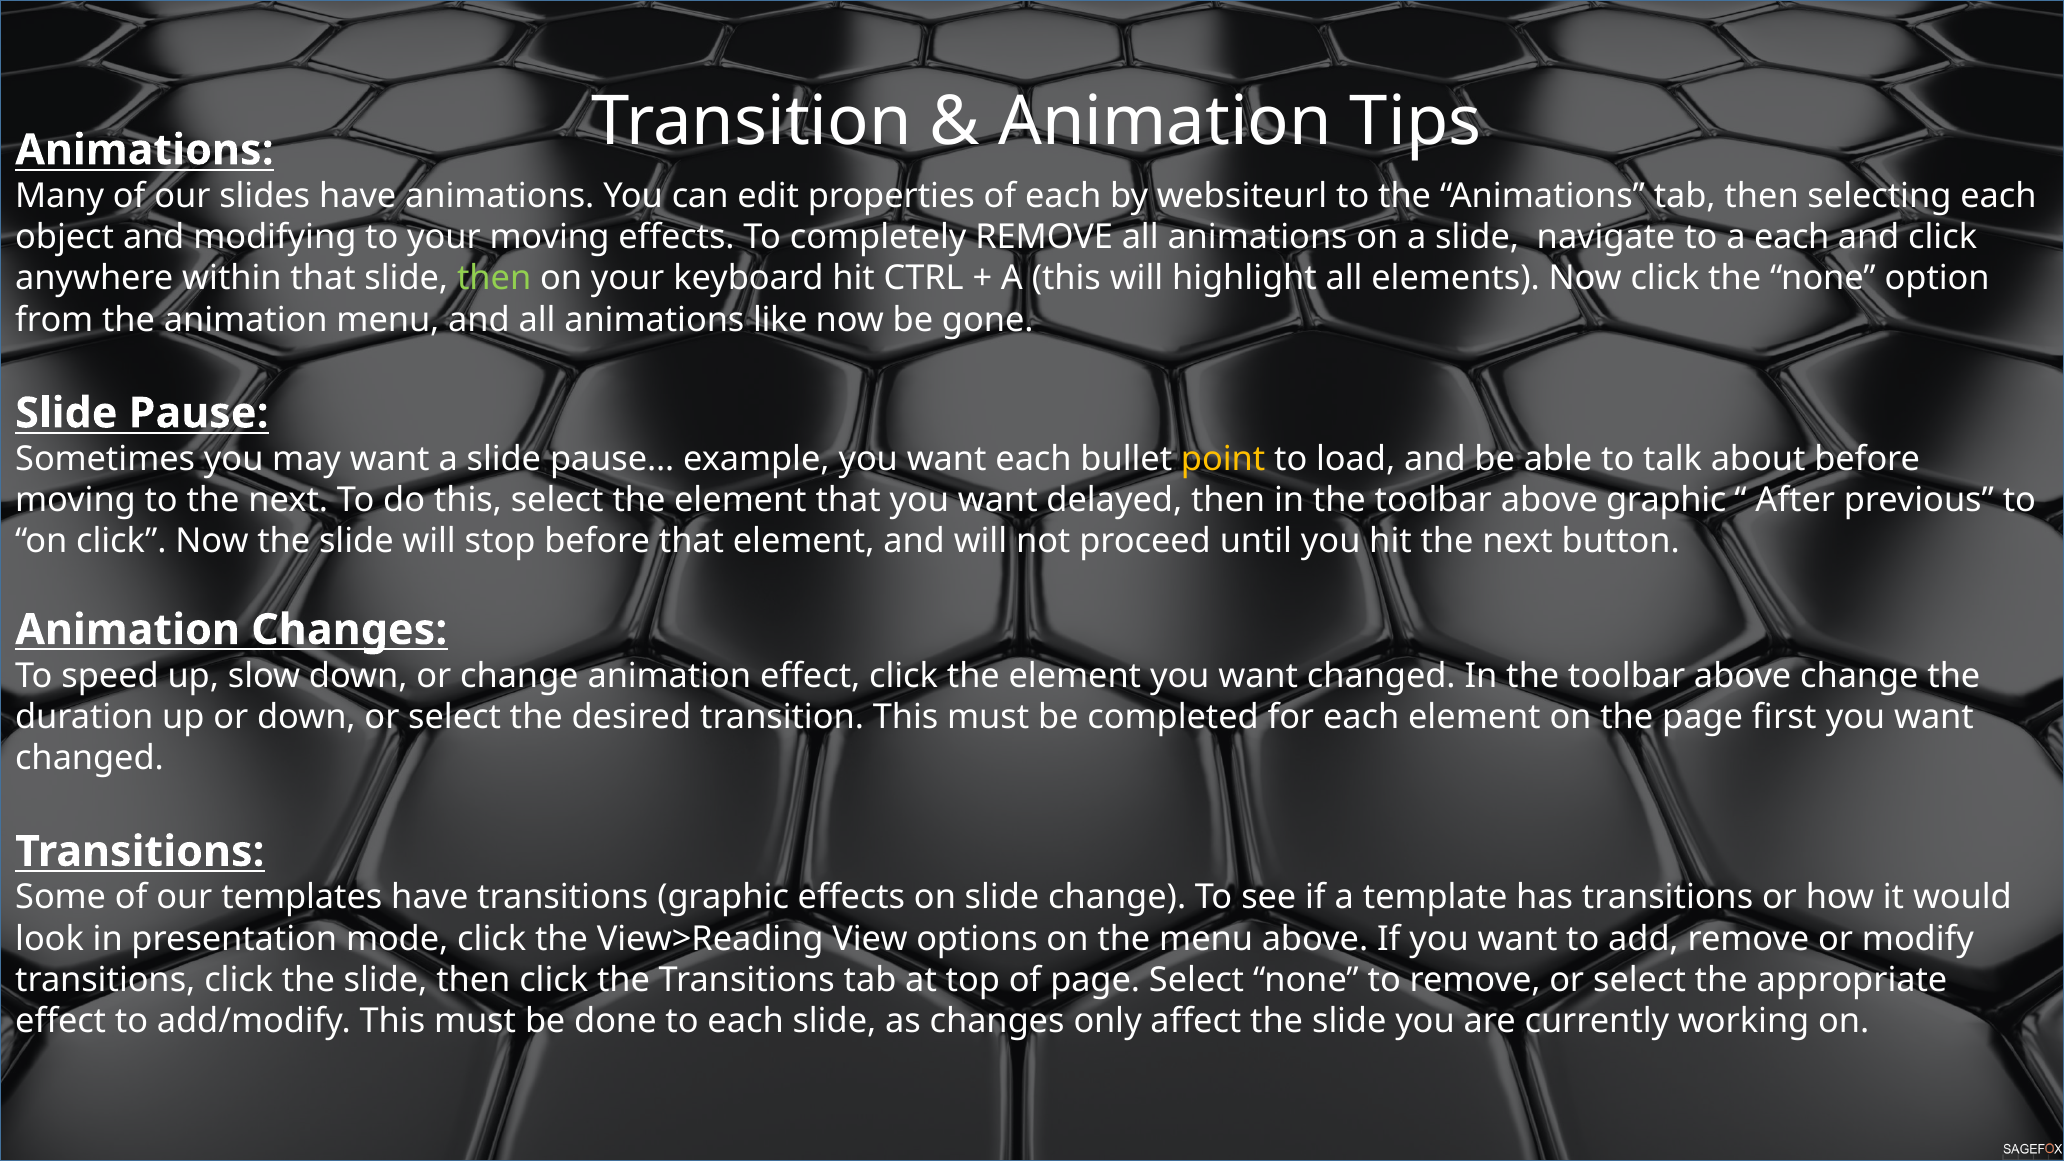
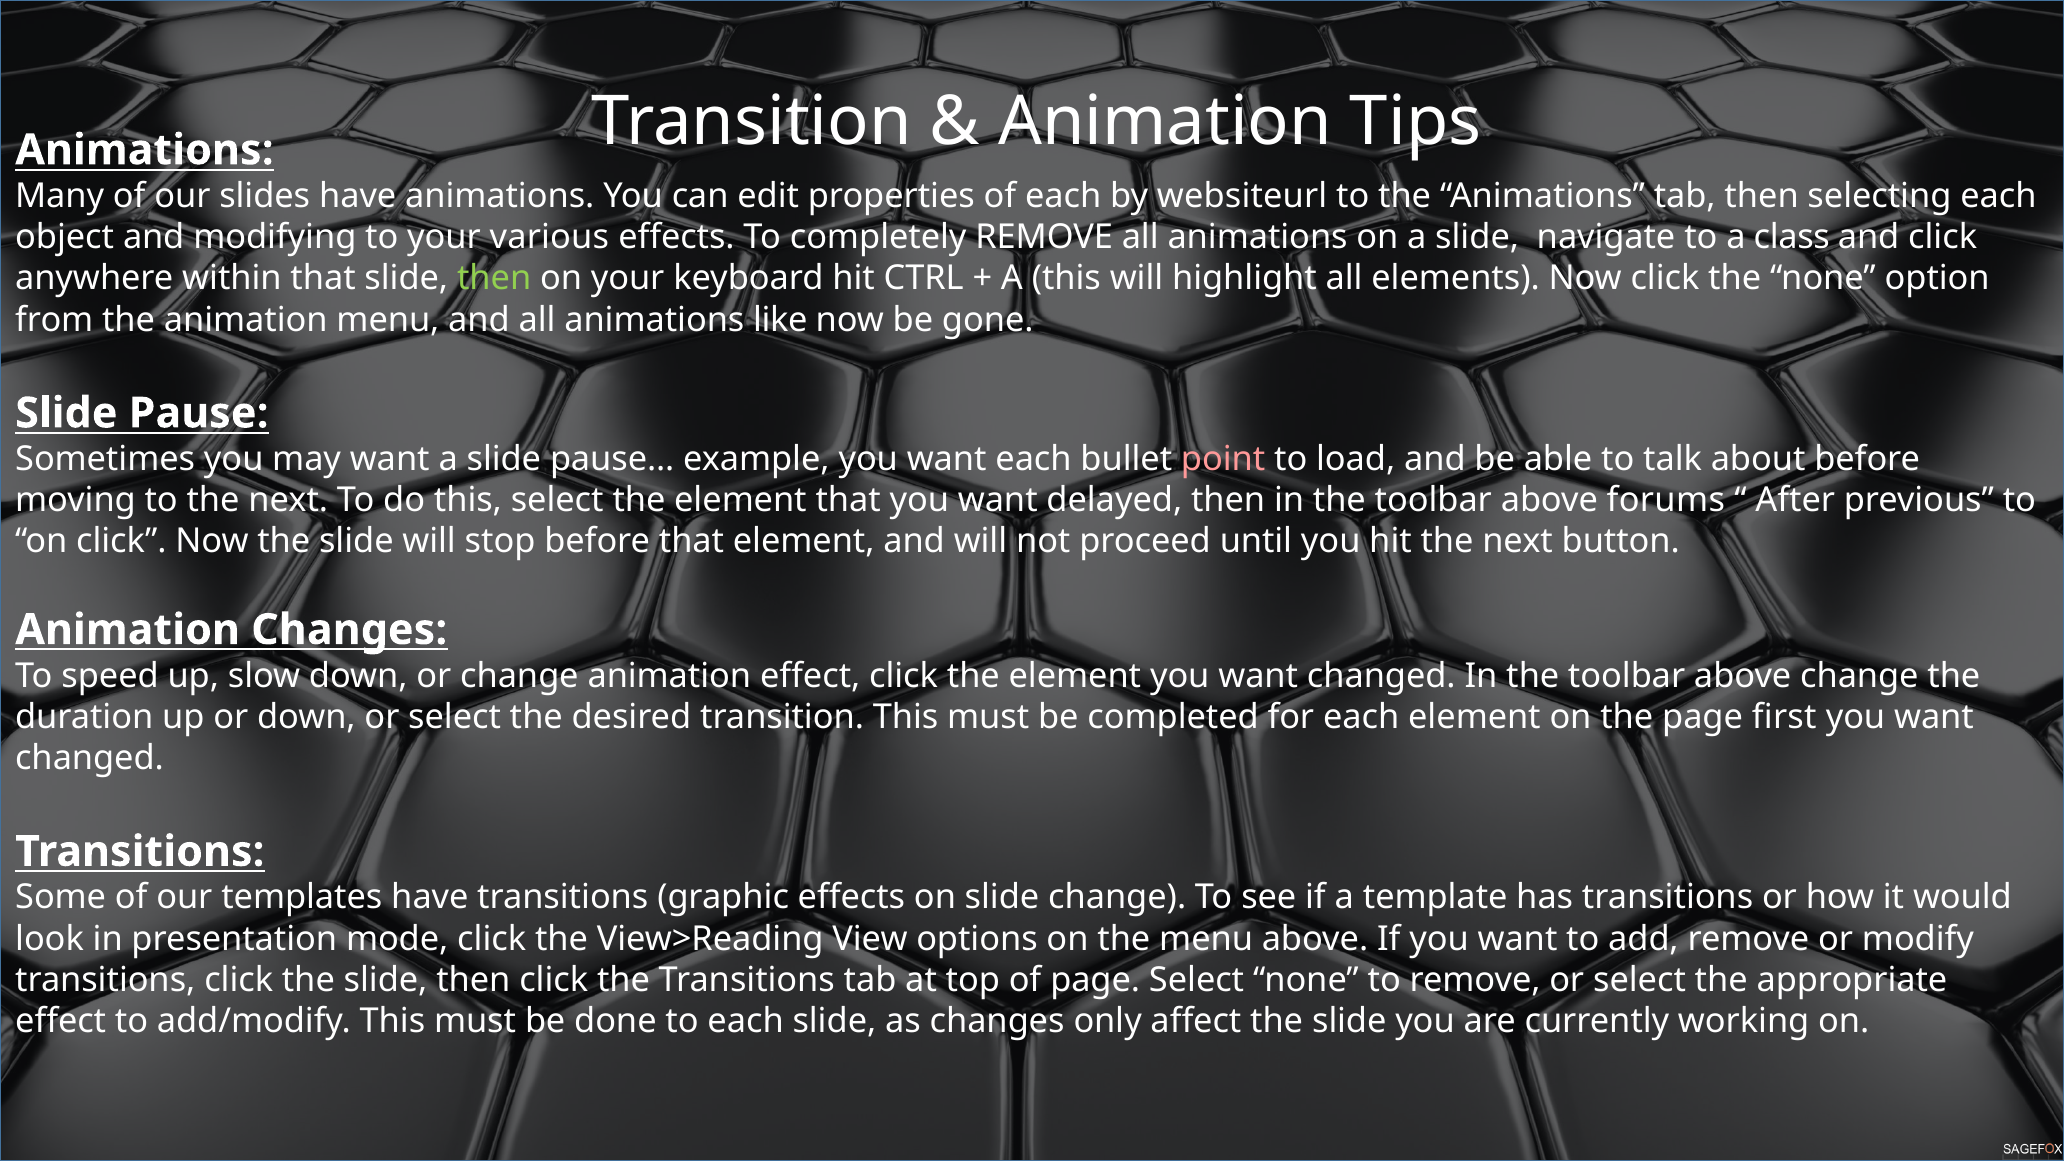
your moving: moving -> various
a each: each -> class
point colour: yellow -> pink
above graphic: graphic -> forums
